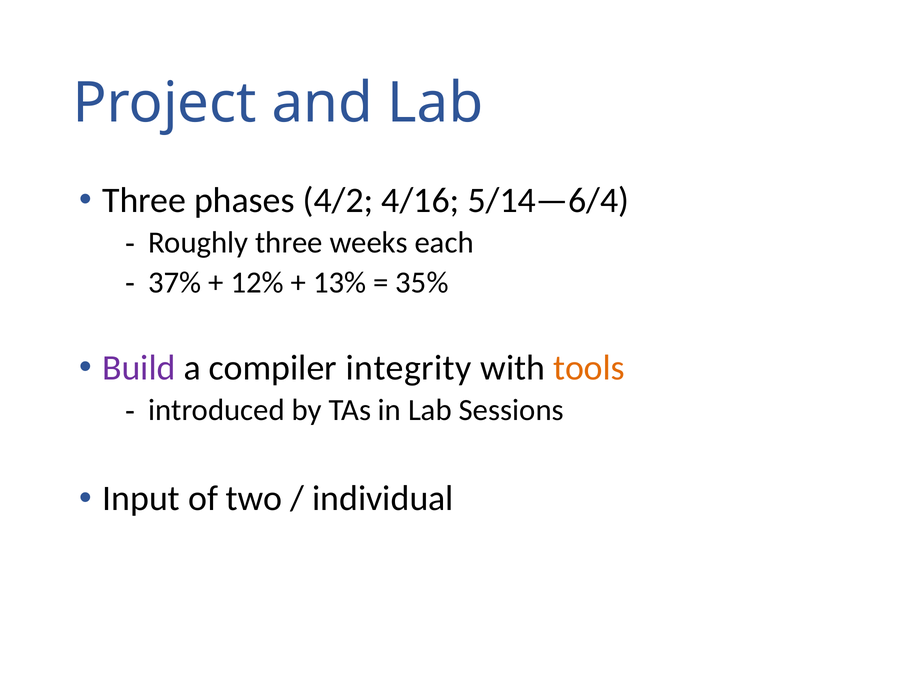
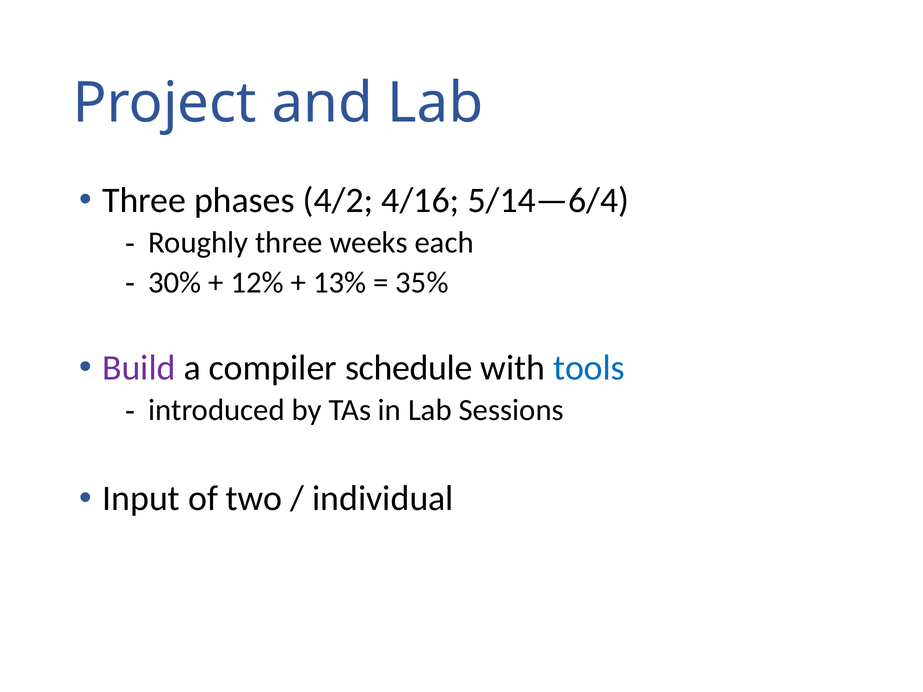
37%: 37% -> 30%
integrity: integrity -> schedule
tools colour: orange -> blue
